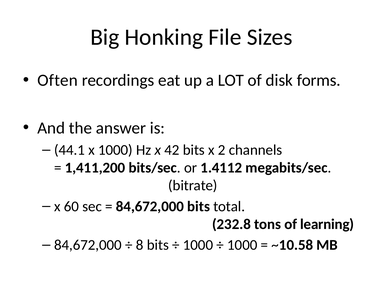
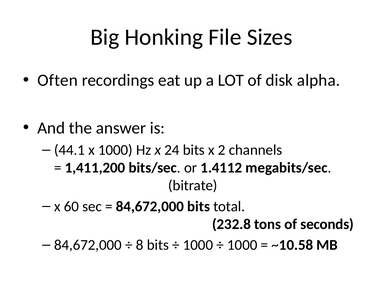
forms: forms -> alpha
42: 42 -> 24
learning: learning -> seconds
